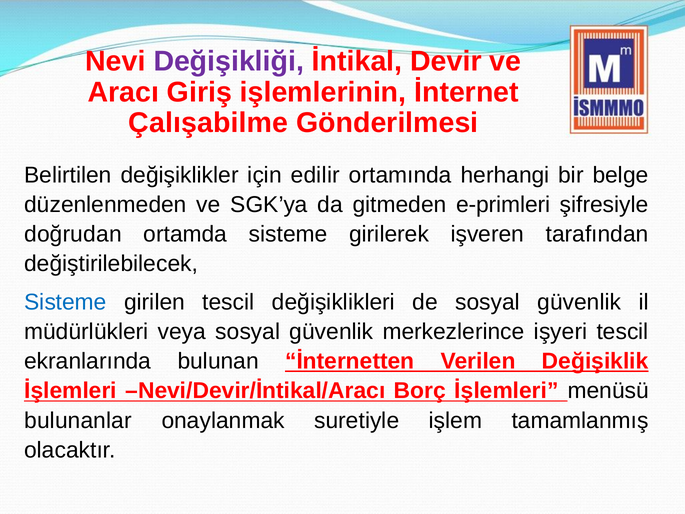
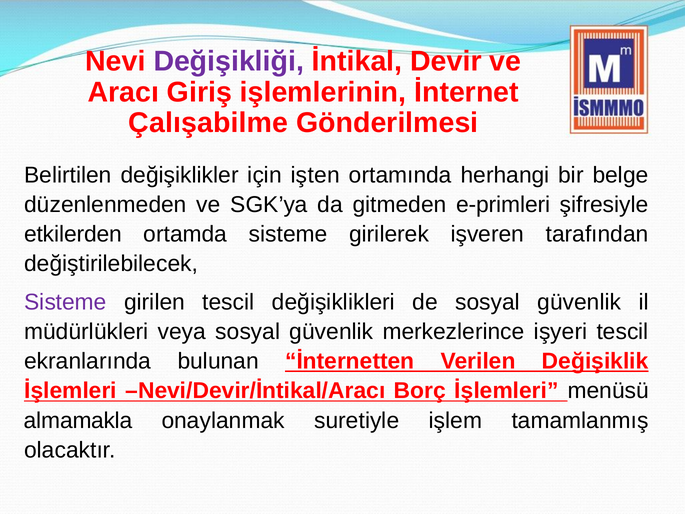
edilir: edilir -> işten
doğrudan: doğrudan -> etkilerden
Sisteme at (65, 302) colour: blue -> purple
bulunanlar: bulunanlar -> almamakla
